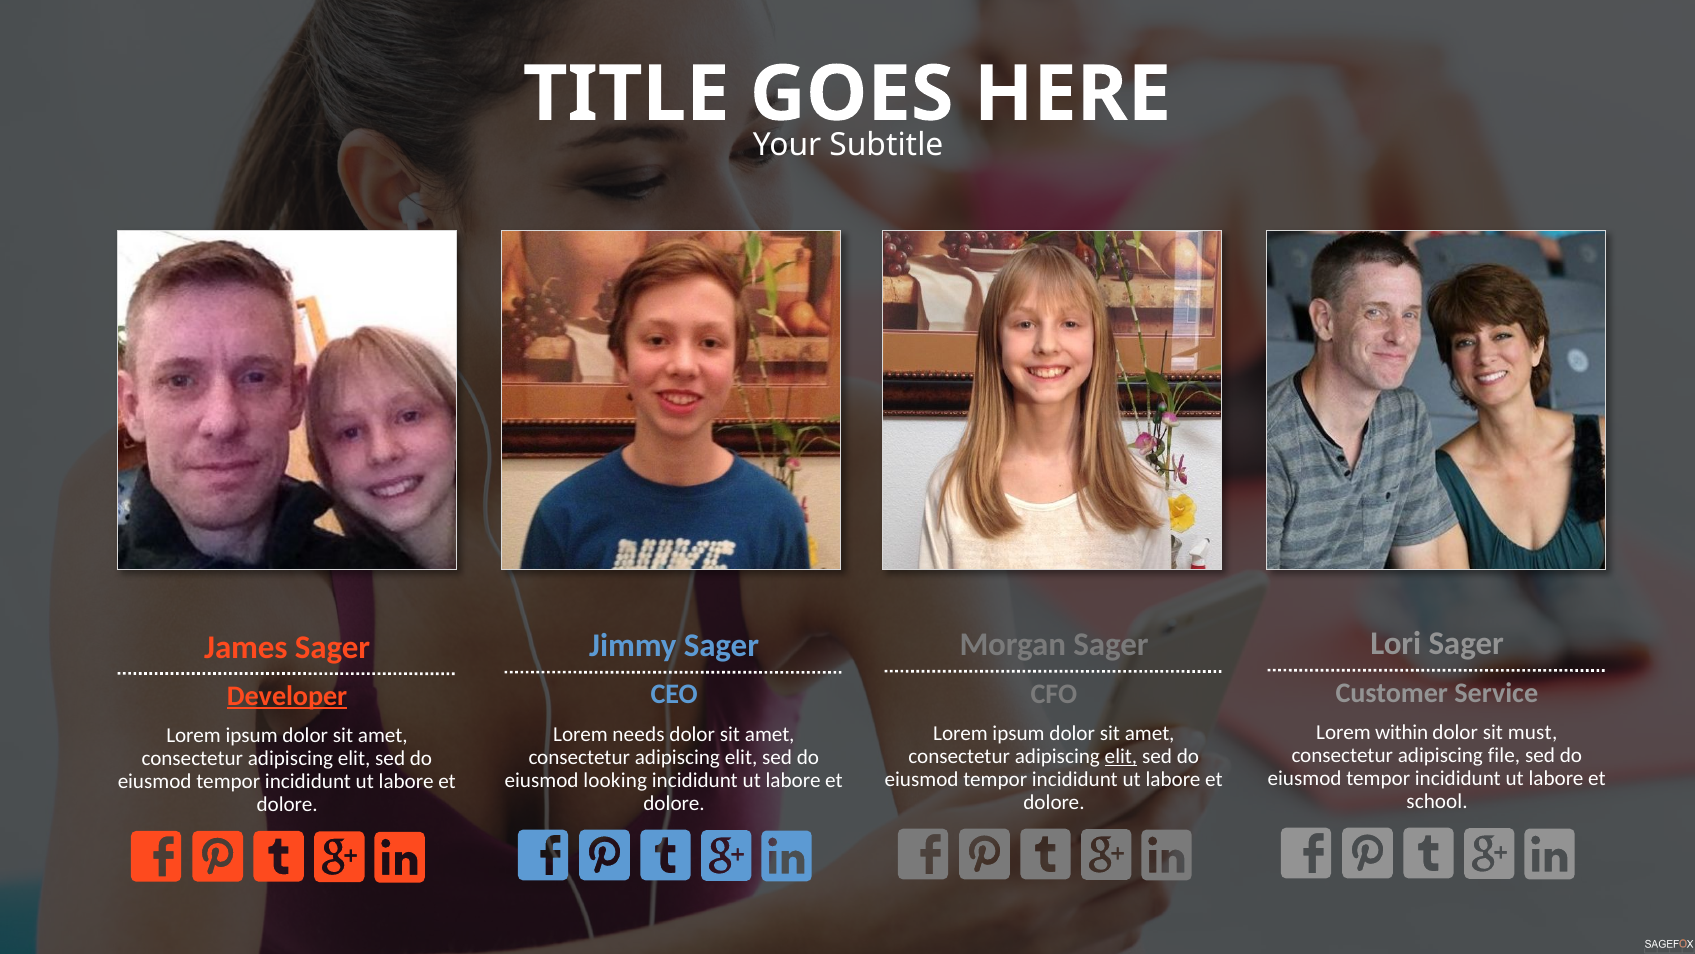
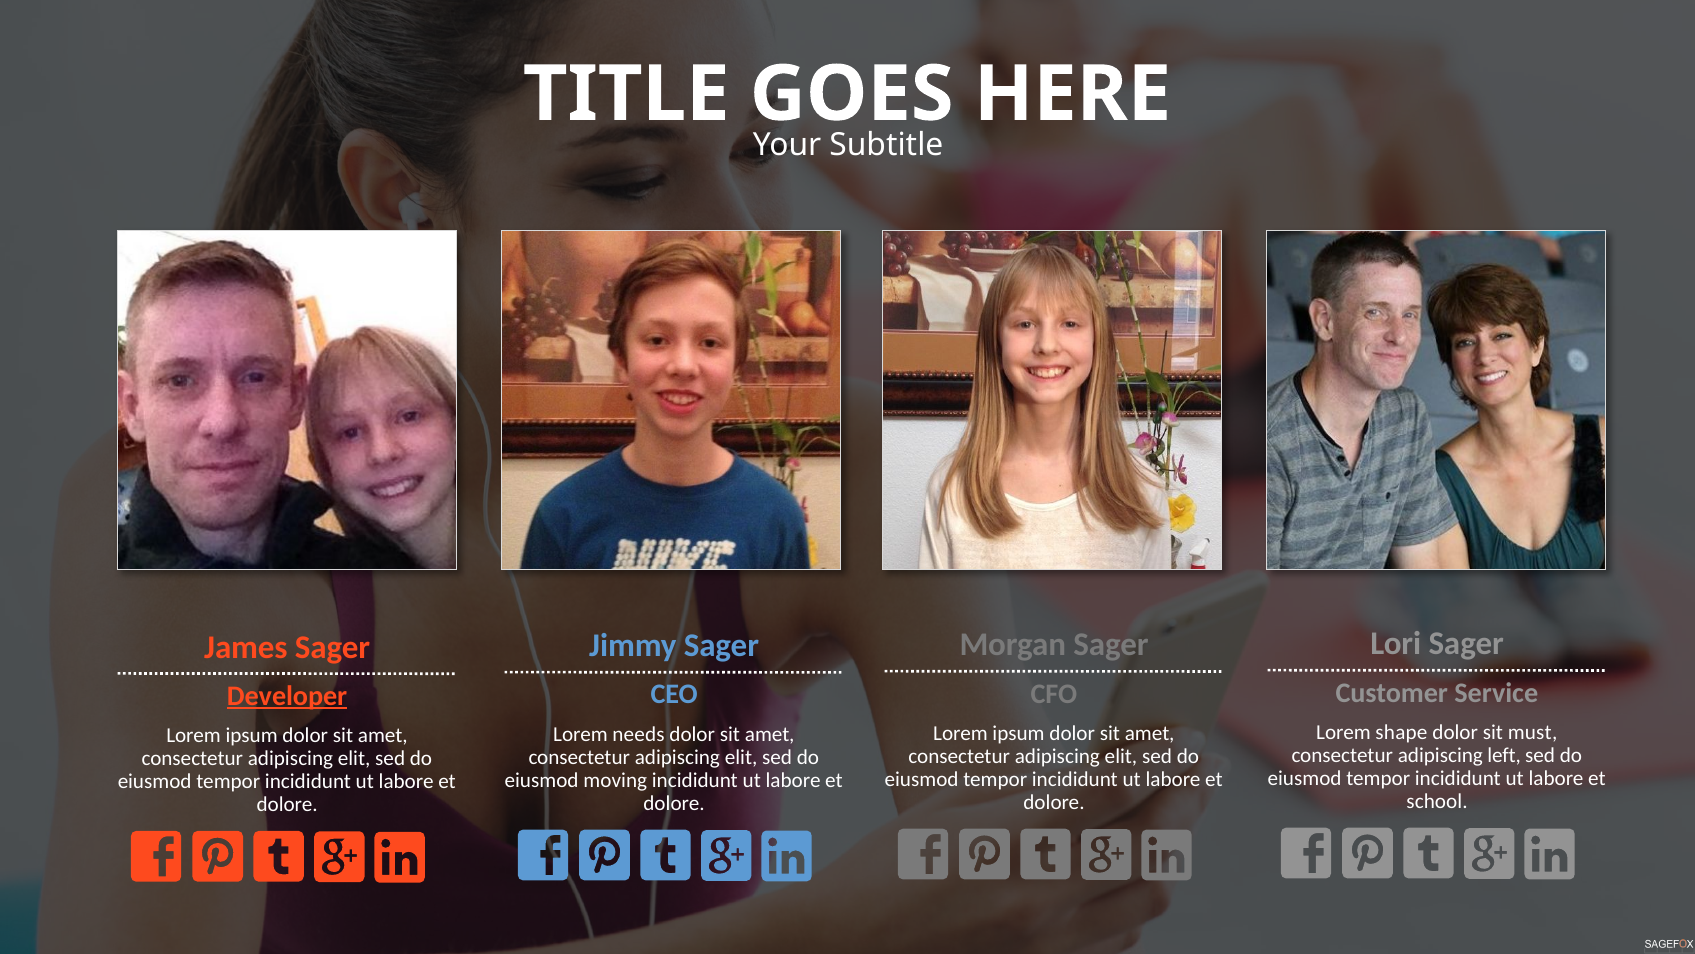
within: within -> shape
file: file -> left
elit at (1121, 756) underline: present -> none
looking: looking -> moving
